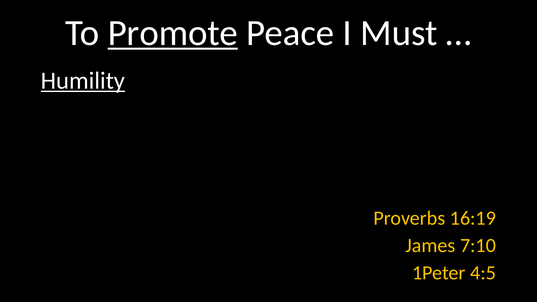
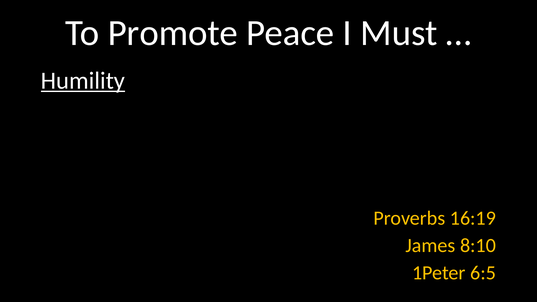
Promote underline: present -> none
7:10: 7:10 -> 8:10
4:5: 4:5 -> 6:5
